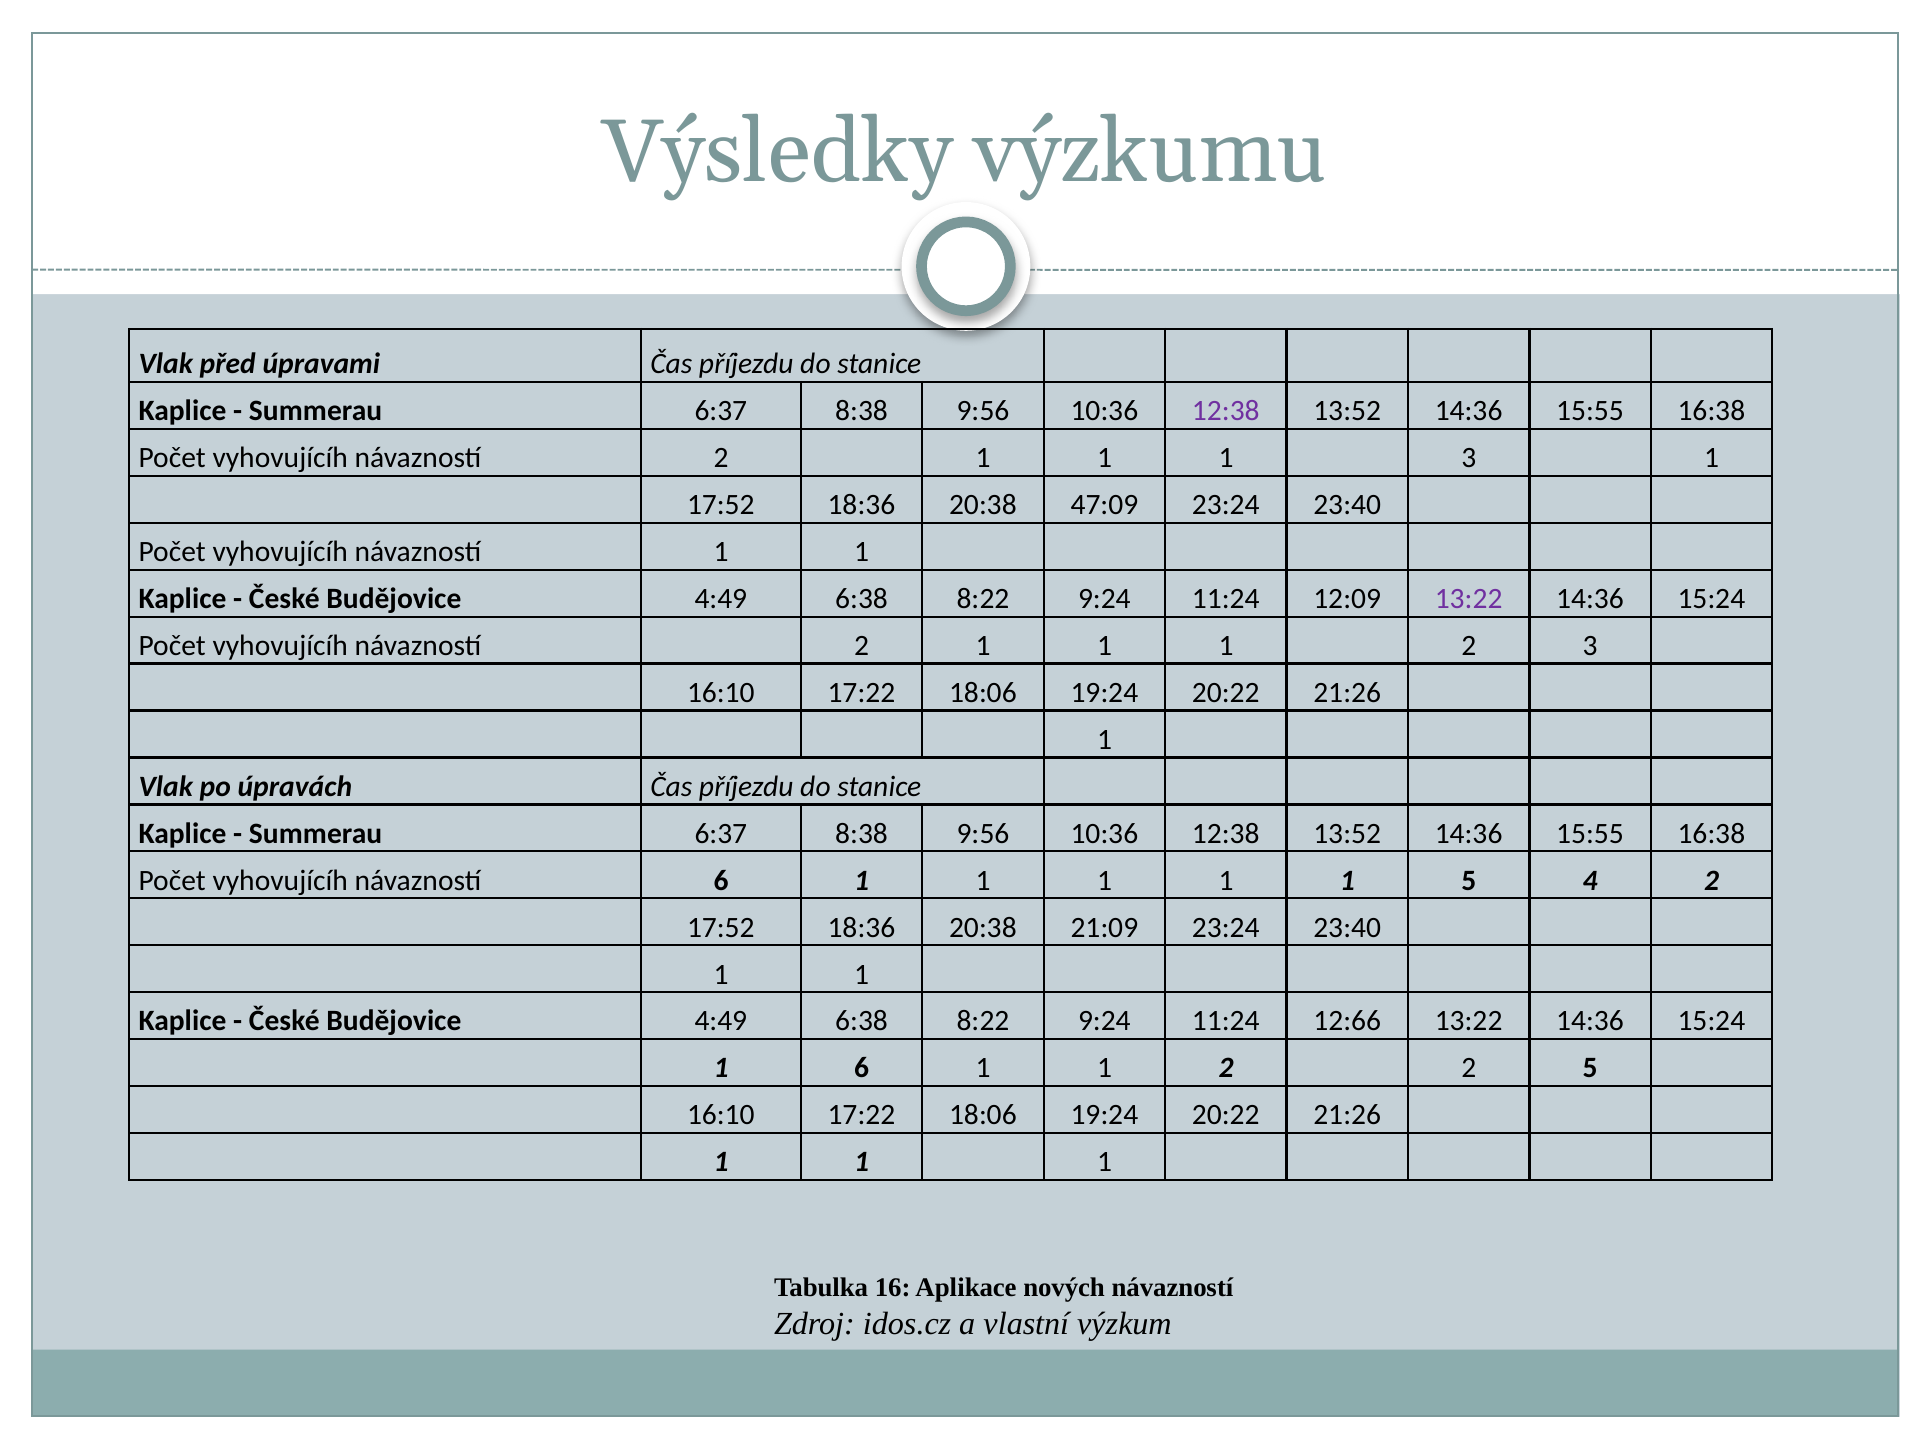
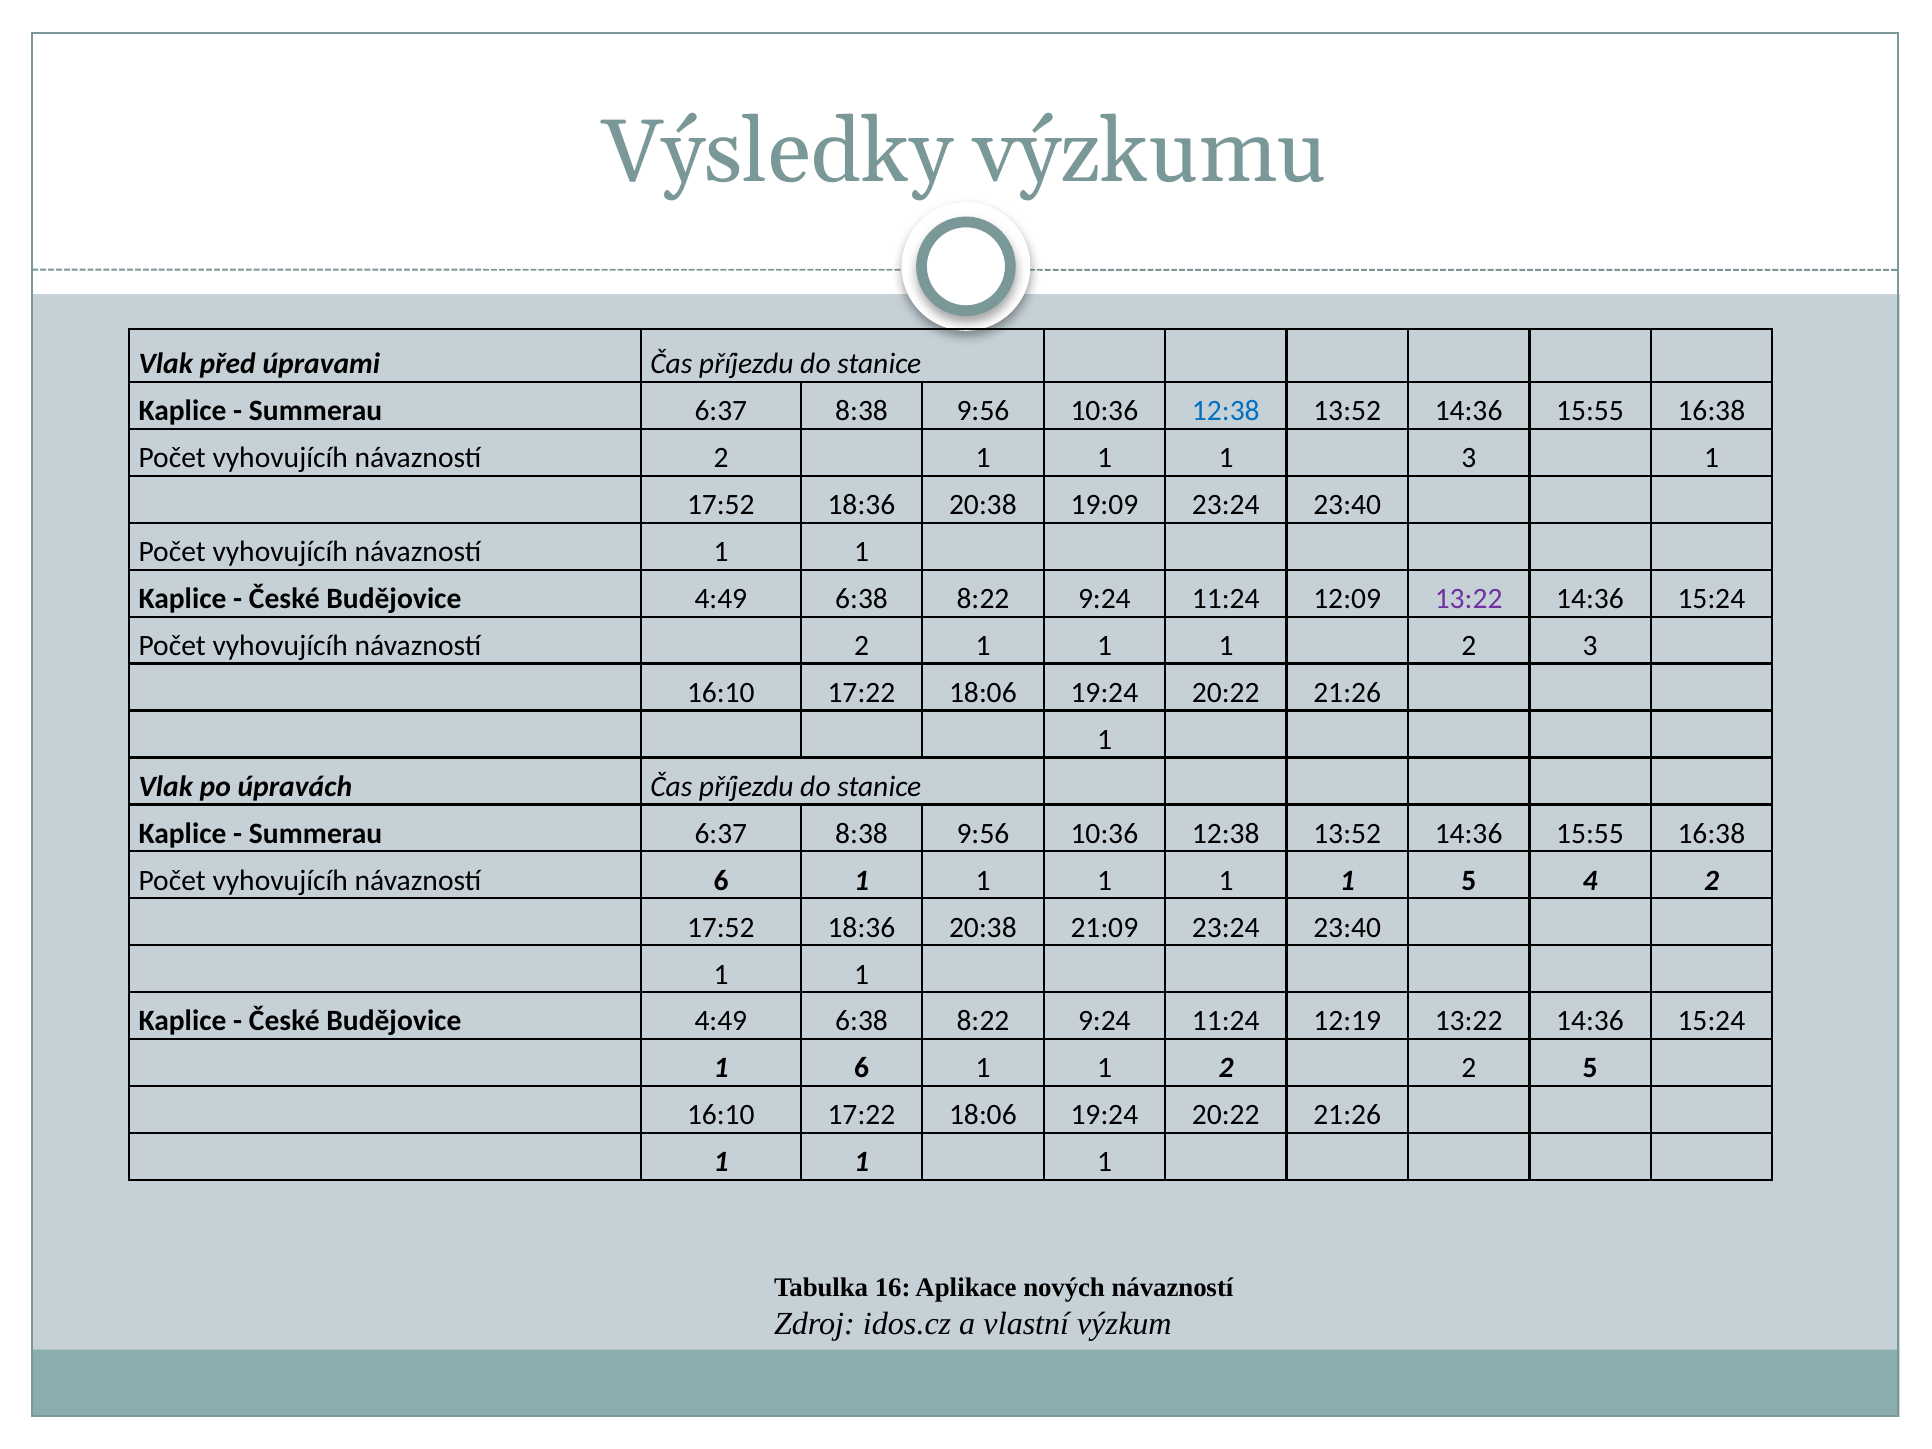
12:38 at (1226, 411) colour: purple -> blue
47:09: 47:09 -> 19:09
12:66: 12:66 -> 12:19
